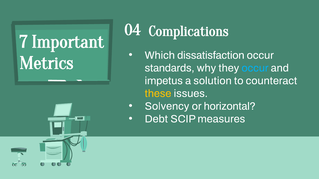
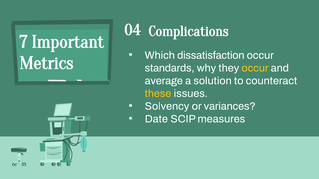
occur at (255, 68) colour: light blue -> yellow
impetus: impetus -> average
horizontal: horizontal -> variances
Debt: Debt -> Date
